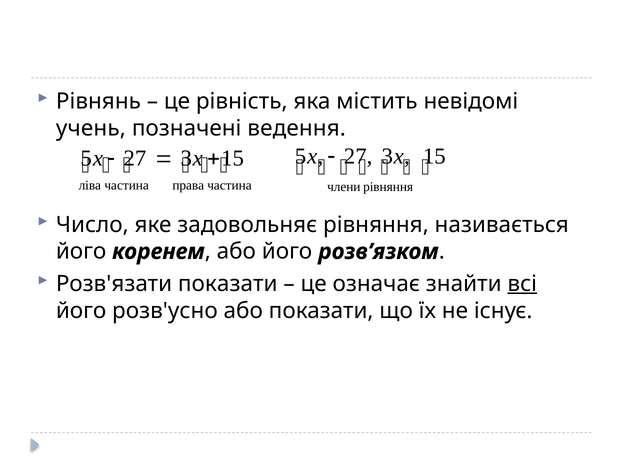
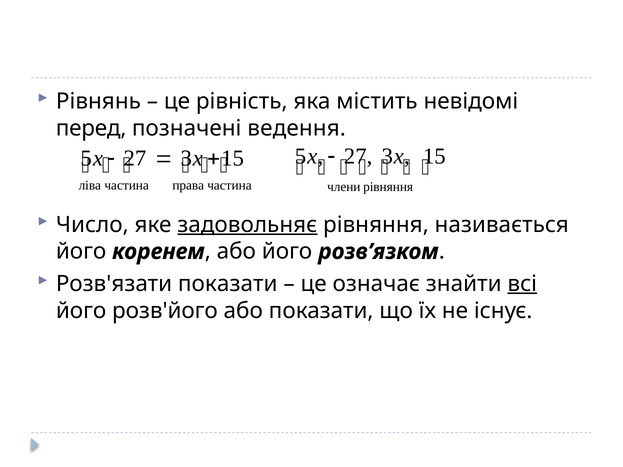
учень: учень -> перед
задовольняє underline: none -> present
розв'усно: розв'усно -> розв'його
